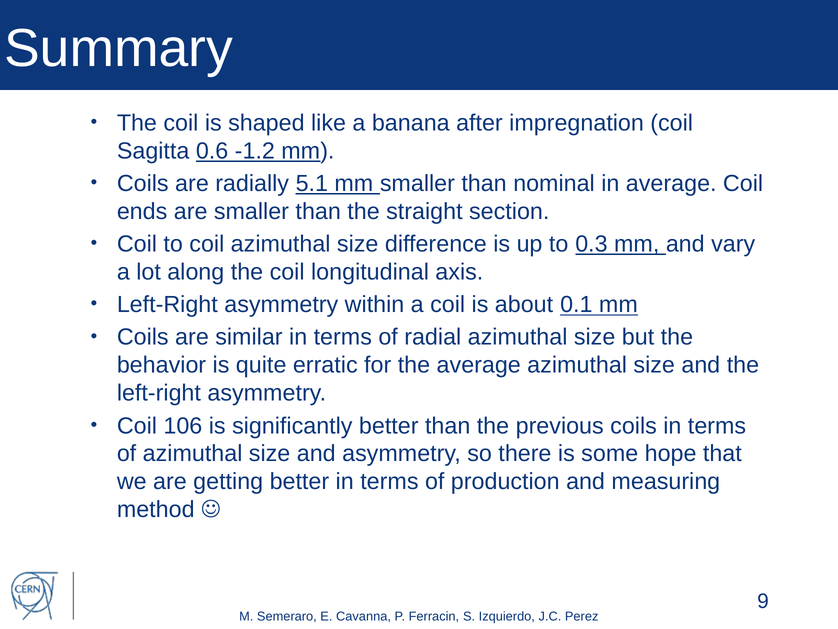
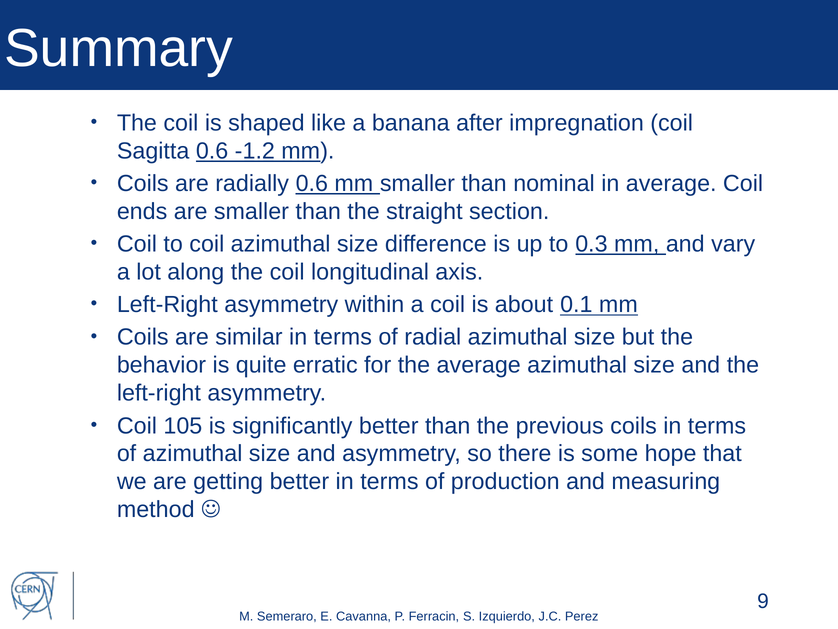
radially 5.1: 5.1 -> 0.6
106: 106 -> 105
